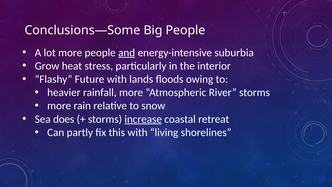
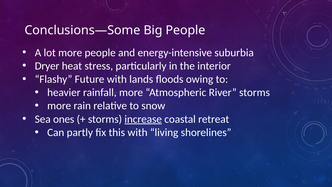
and underline: present -> none
Grow: Grow -> Dryer
does: does -> ones
